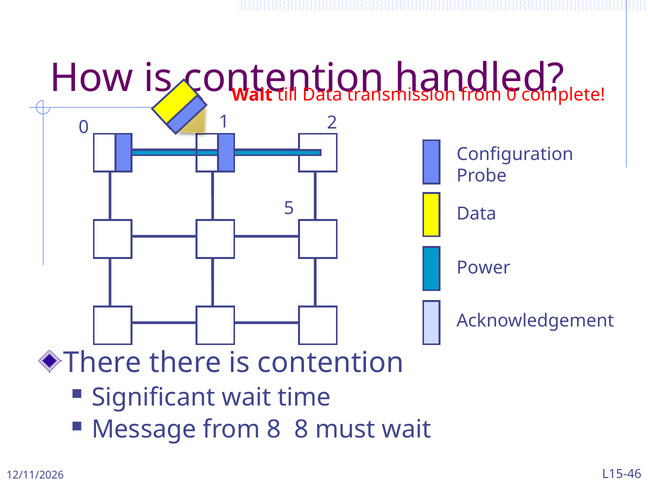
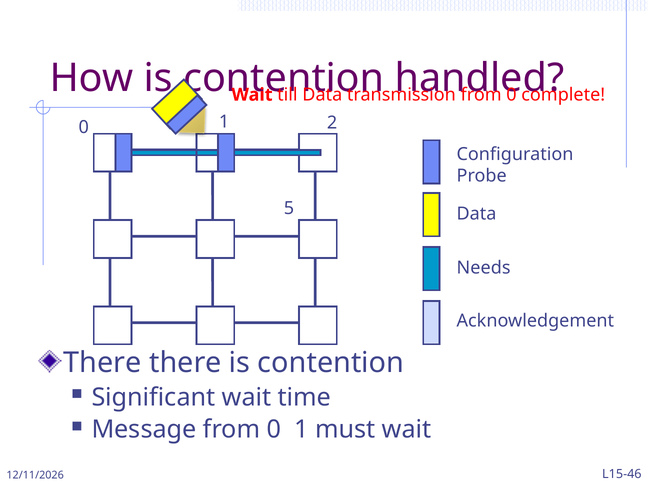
Power: Power -> Needs
Message from 8: 8 -> 0
8 at (301, 429): 8 -> 1
